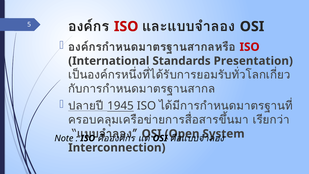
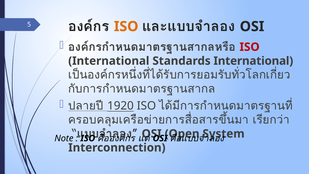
ISO at (126, 26) colour: red -> orange
Standards Presentation: Presentation -> International
1945: 1945 -> 1920
